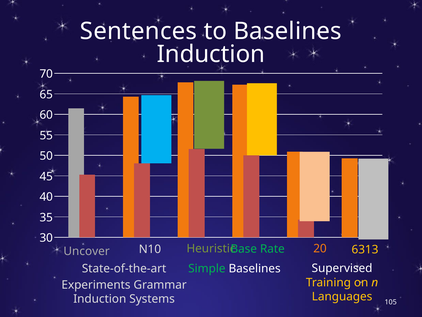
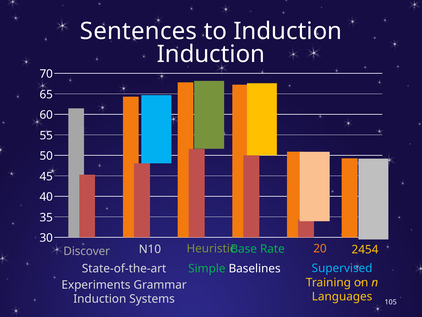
to Baselines: Baselines -> Induction
6313: 6313 -> 2454
Uncover: Uncover -> Discover
Supervised colour: white -> light blue
